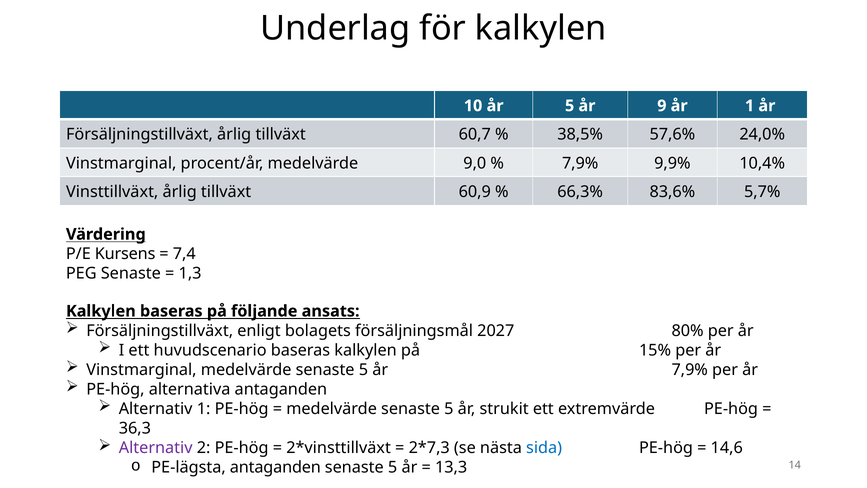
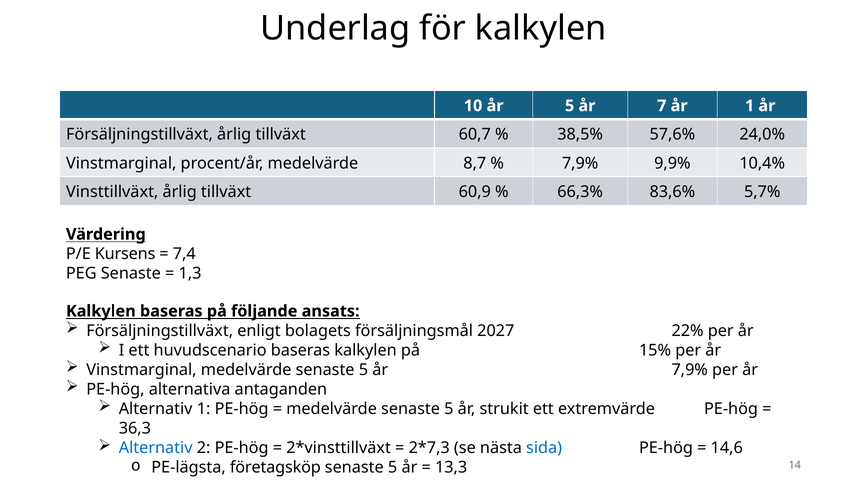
9: 9 -> 7
9,0: 9,0 -> 8,7
80%: 80% -> 22%
Alternativ at (156, 448) colour: purple -> blue
PE-lägsta antaganden: antaganden -> företagsköp
